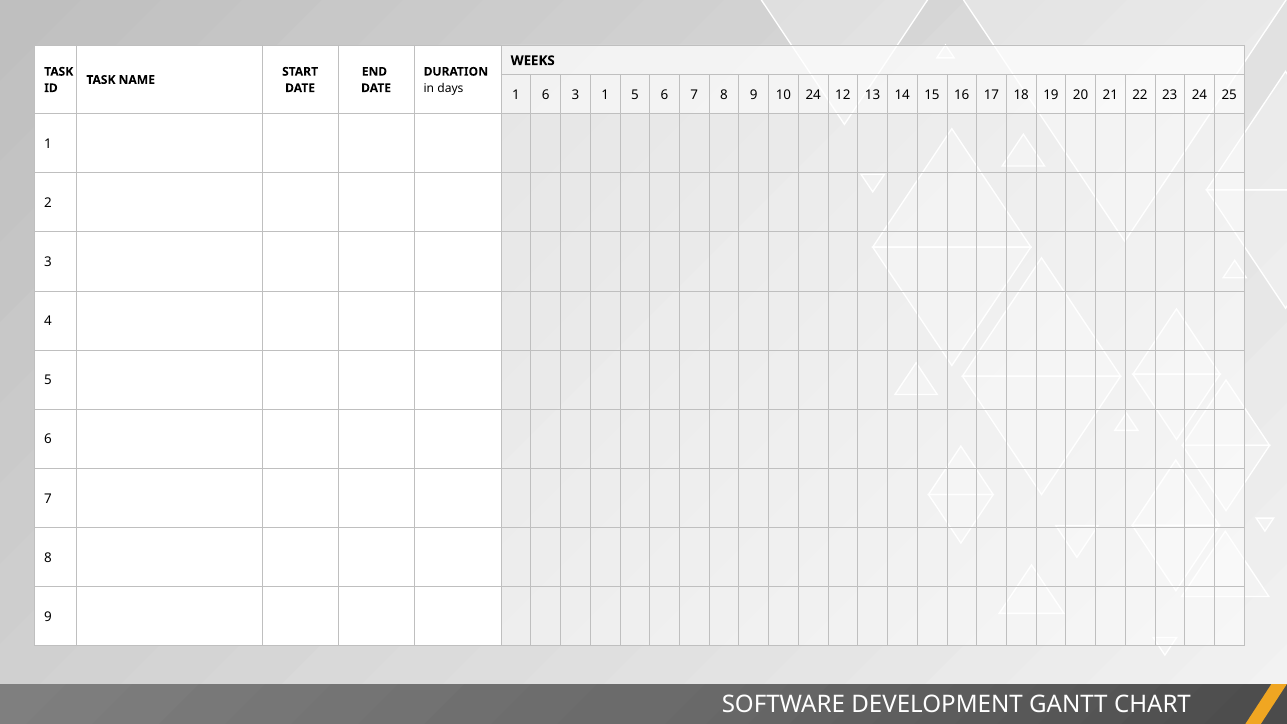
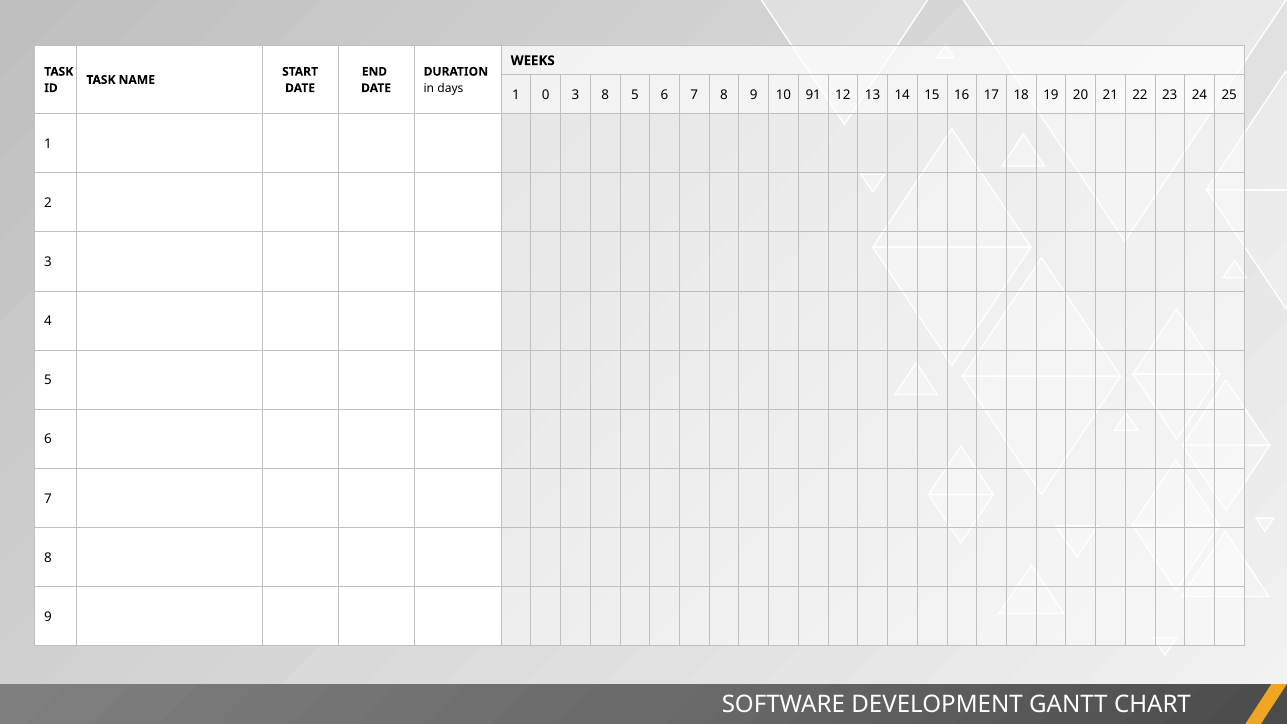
1 6: 6 -> 0
3 1: 1 -> 8
10 24: 24 -> 91
